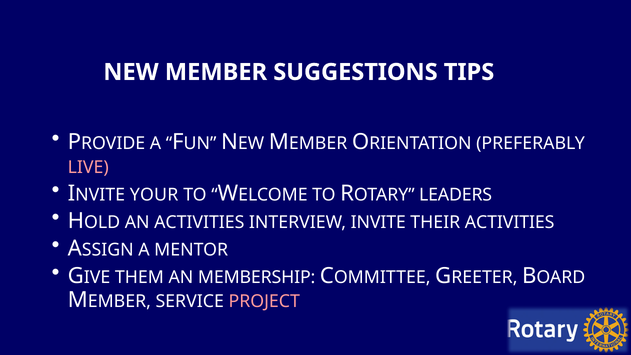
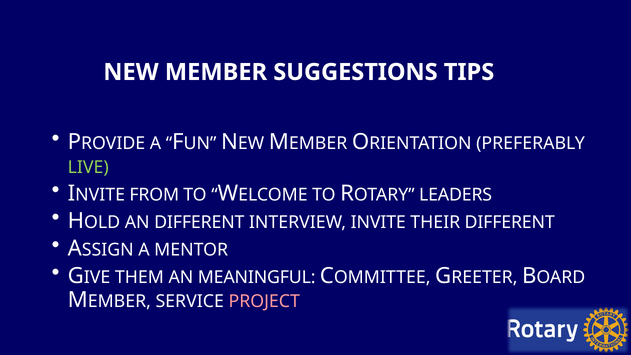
LIVE colour: pink -> light green
YOUR: YOUR -> FROM
AN ACTIVITIES: ACTIVITIES -> DIFFERENT
THEIR ACTIVITIES: ACTIVITIES -> DIFFERENT
MEMBERSHIP: MEMBERSHIP -> MEANINGFUL
